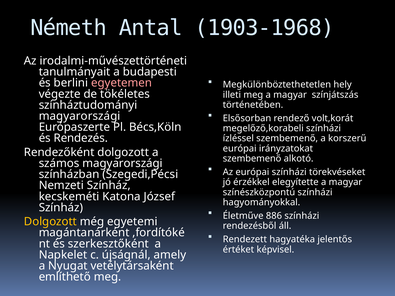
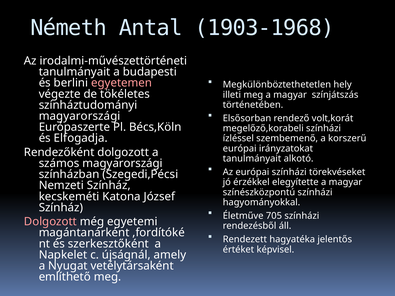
Rendezés: Rendezés -> Elfogadja
szembemenő at (252, 159): szembemenő -> tanulmányait
886: 886 -> 705
Dolgozott at (50, 222) colour: yellow -> pink
